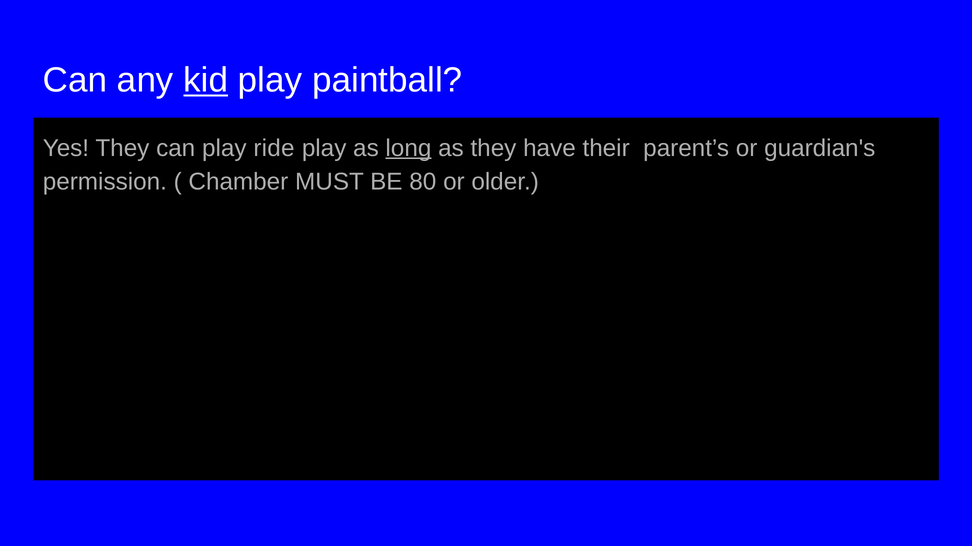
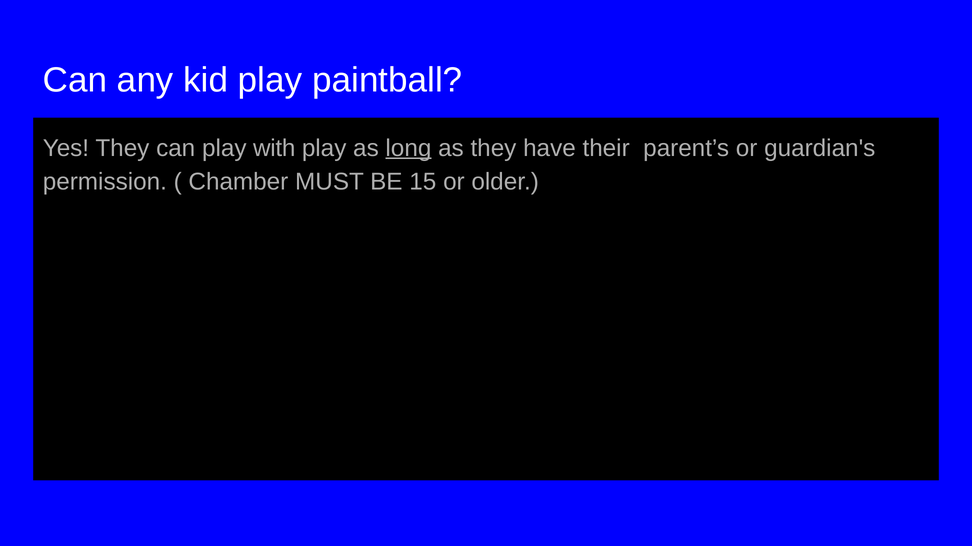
kid underline: present -> none
ride: ride -> with
80: 80 -> 15
